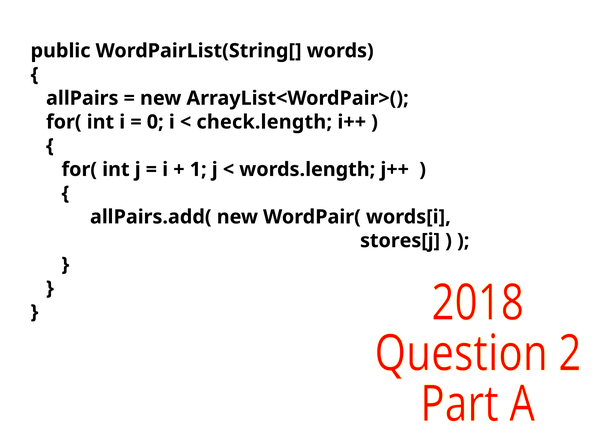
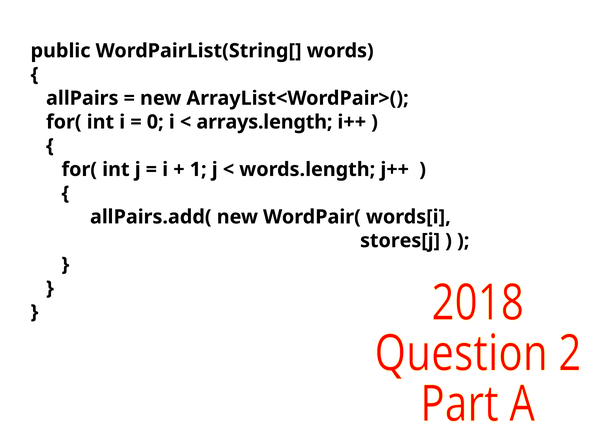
check.length: check.length -> arrays.length
